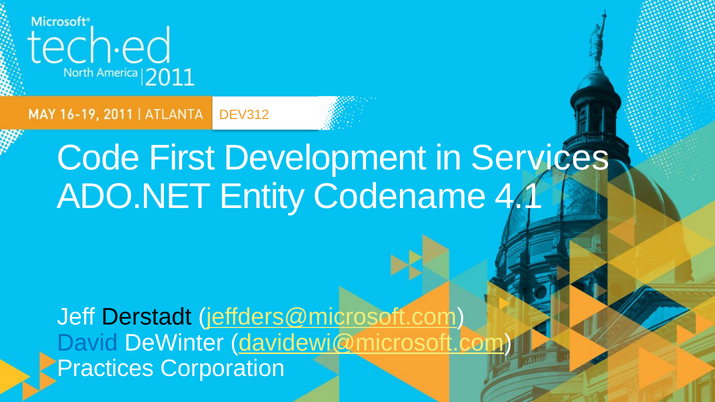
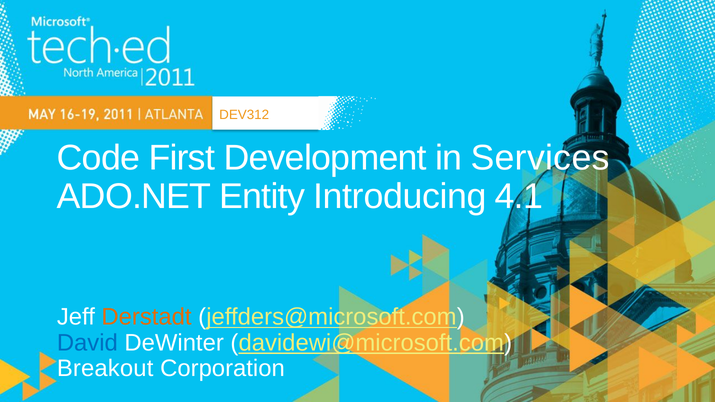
Codename: Codename -> Introducing
Derstadt colour: black -> orange
Practices: Practices -> Breakout
